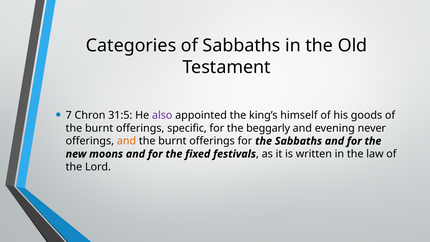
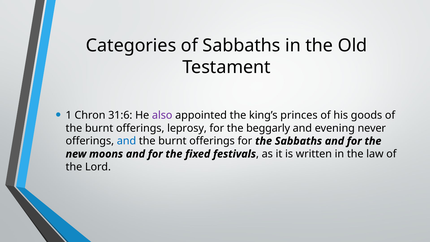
7: 7 -> 1
31:5: 31:5 -> 31:6
himself: himself -> princes
specific: specific -> leprosy
and at (126, 141) colour: orange -> blue
